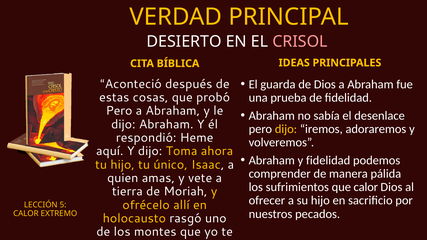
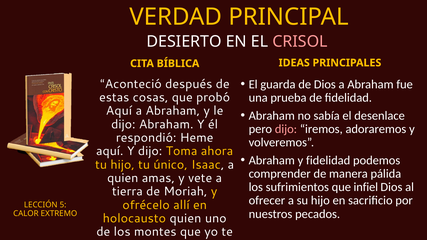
Pero at (119, 111): Pero -> Aquí
dijo at (286, 129) colour: yellow -> pink
que calor: calor -> infiel
holocausto rasgó: rasgó -> quien
